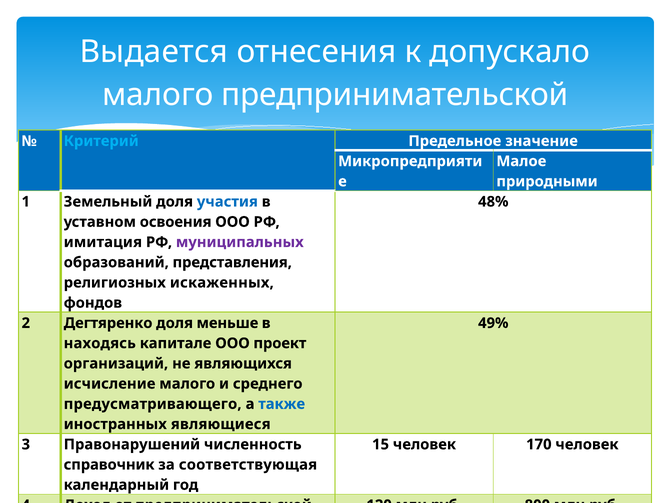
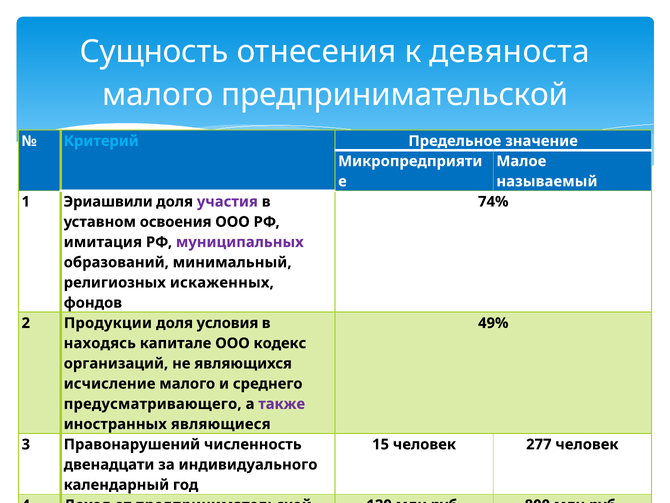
Выдается: Выдается -> Сущность
допускало: допускало -> девяноста
природными: природными -> называемый
Земельный: Земельный -> Эриашвили
участия colour: blue -> purple
48%: 48% -> 74%
представления: представления -> минимальный
Дегтяренко: Дегтяренко -> Продукции
меньше: меньше -> условия
проект: проект -> кодекс
также colour: blue -> purple
170: 170 -> 277
справочник: справочник -> двенадцати
соответствующая: соответствующая -> индивидуального
